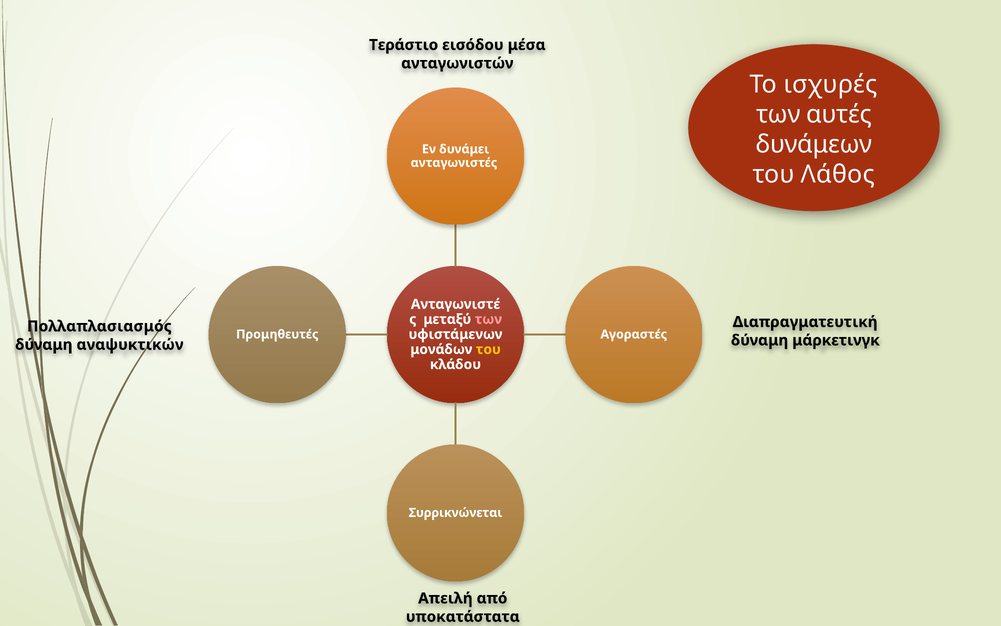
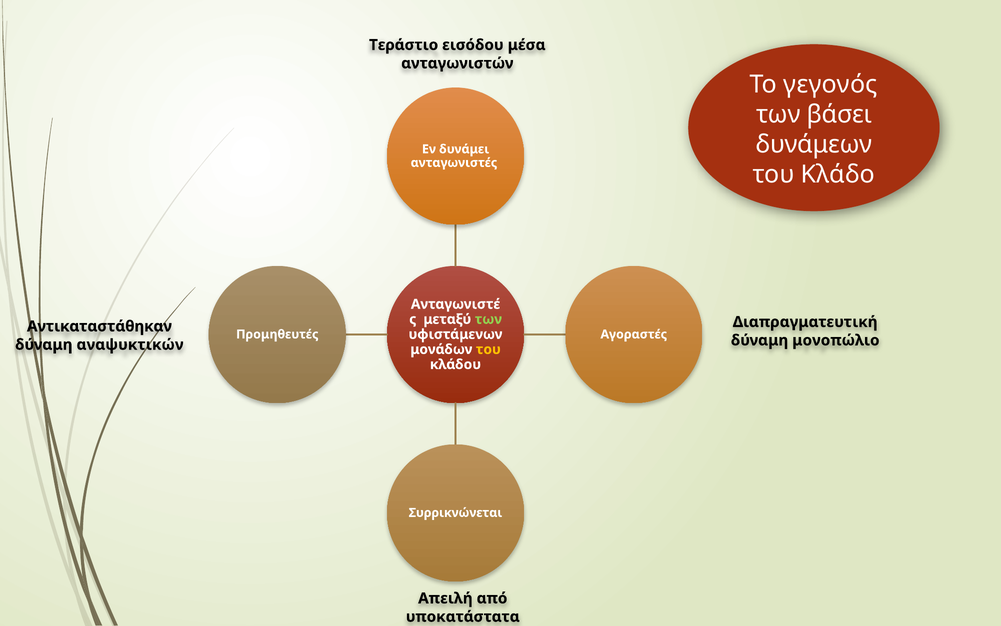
ισχυρές: ισχυρές -> γεγονός
αυτές: αυτές -> βάσει
Λάθος: Λάθος -> Κλάδο
των at (488, 319) colour: pink -> light green
Πολλαπλασιασμός: Πολλαπλασιασμός -> Αντικαταστάθηκαν
μάρκετινγκ: μάρκετινγκ -> μονοπώλιο
